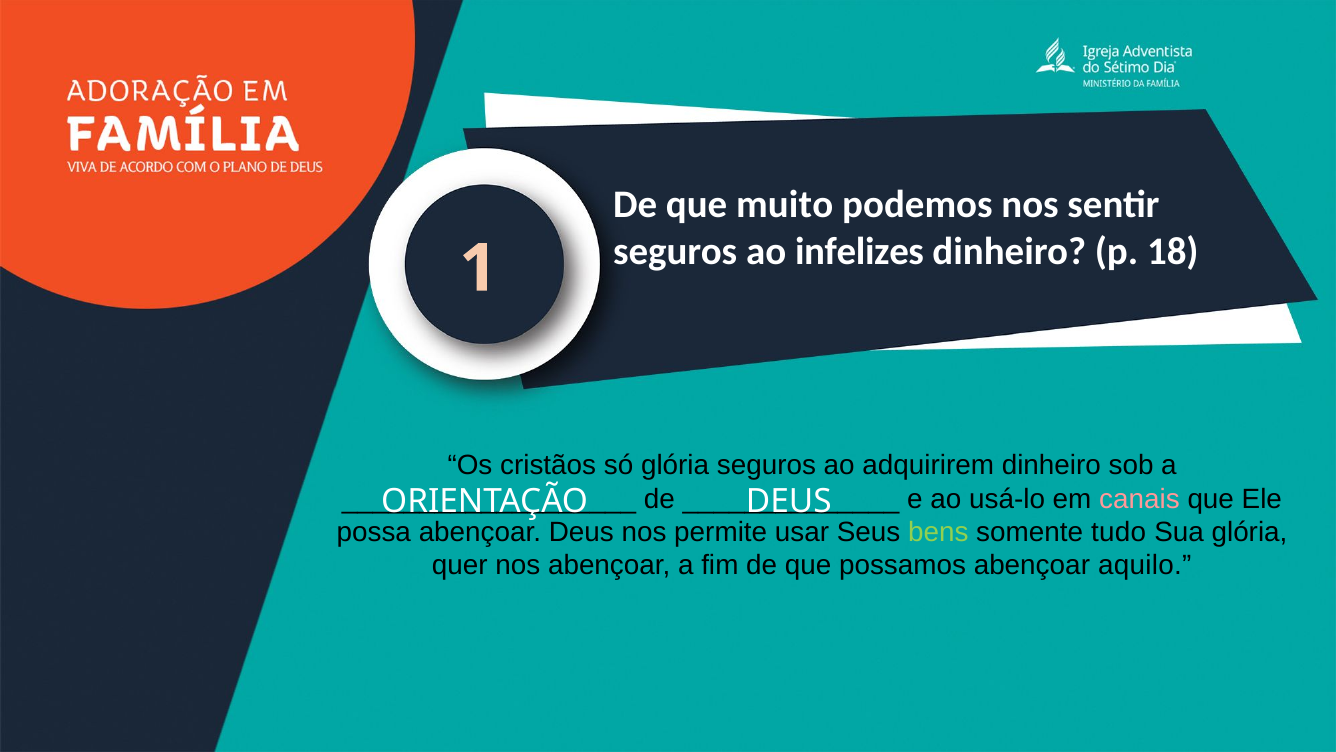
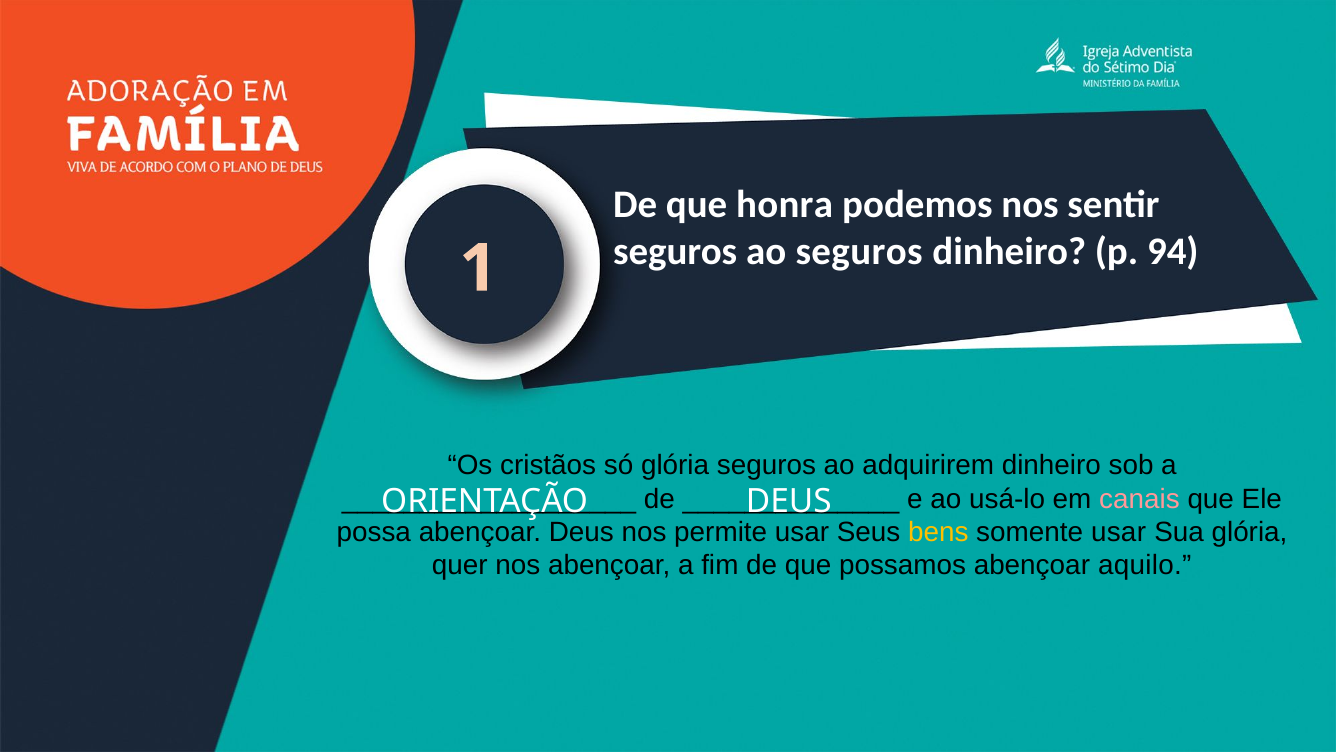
muito: muito -> honra
ao infelizes: infelizes -> seguros
18: 18 -> 94
bens colour: light green -> yellow
somente tudo: tudo -> usar
